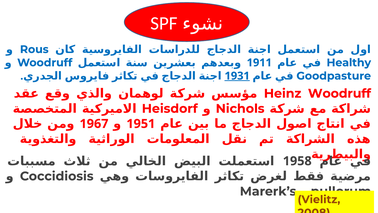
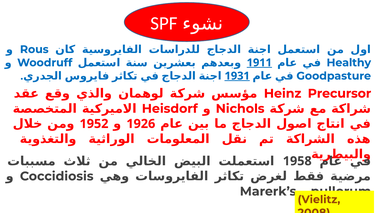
1911 underline: none -> present
Heinz Woodruff: Woodruff -> Precursor
1967: 1967 -> 1952
1951: 1951 -> 1926
